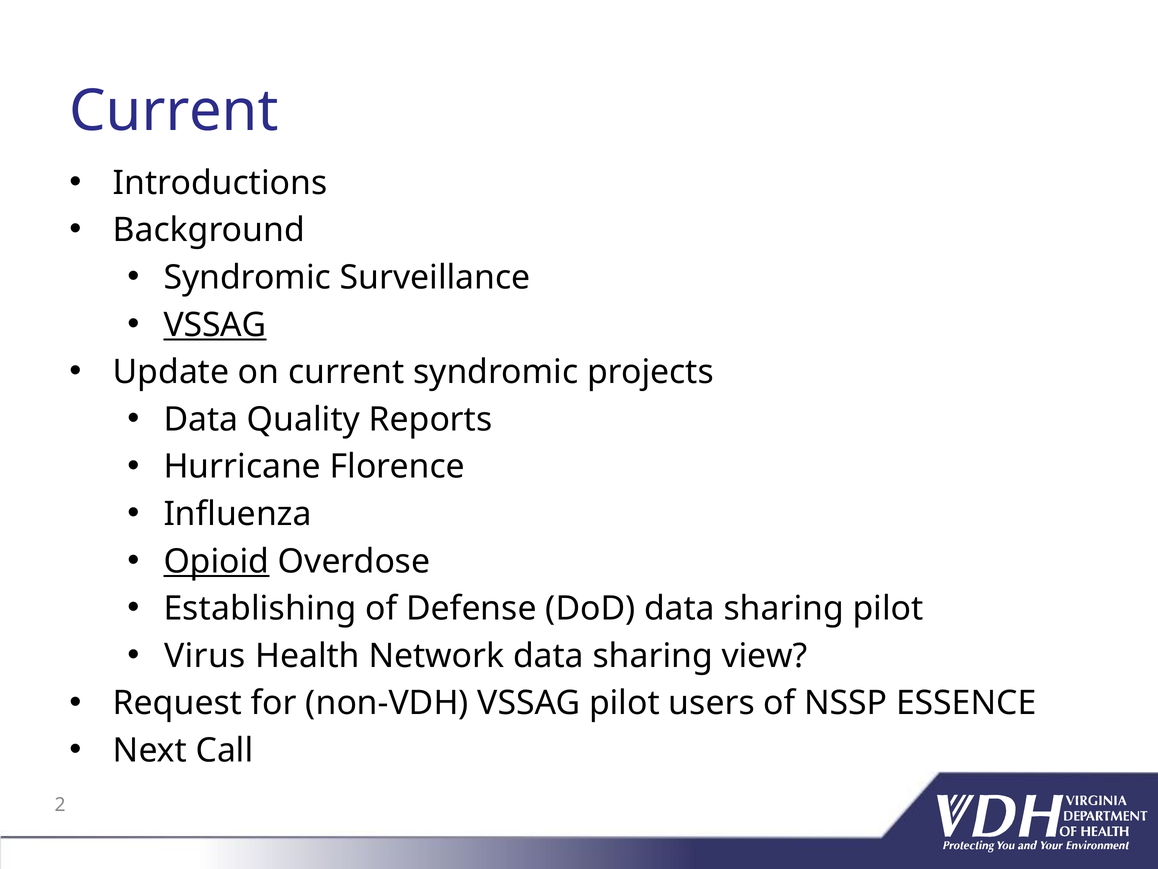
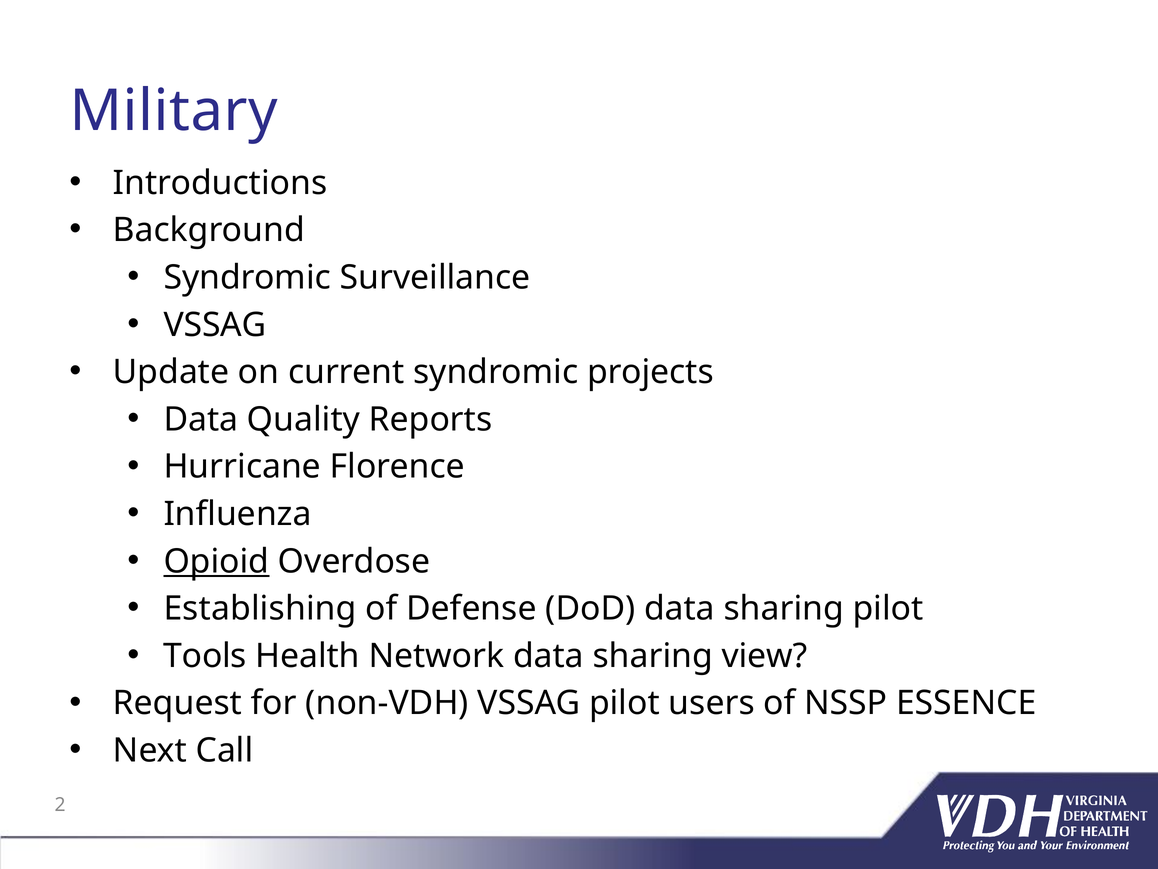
Current at (174, 111): Current -> Military
VSSAG at (215, 325) underline: present -> none
Virus: Virus -> Tools
